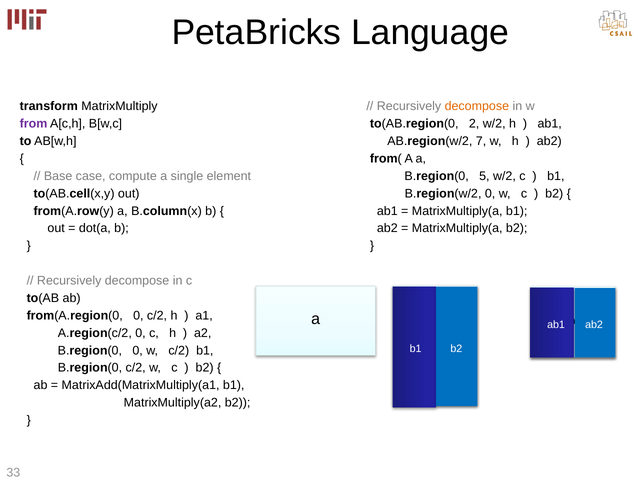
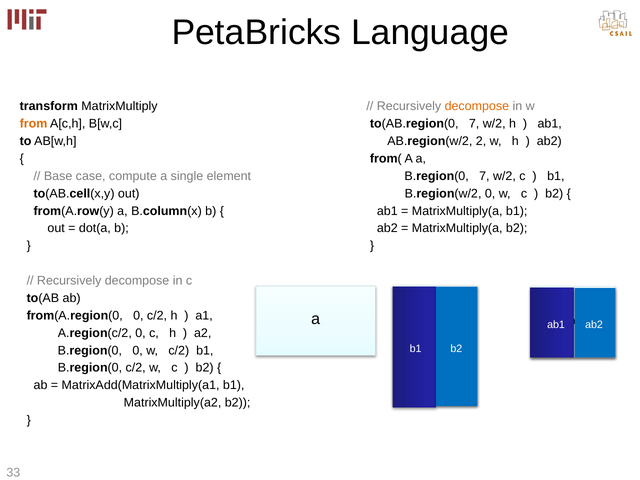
from colour: purple -> orange
to(AB.region(0 2: 2 -> 7
7: 7 -> 2
B.region(0 5: 5 -> 7
